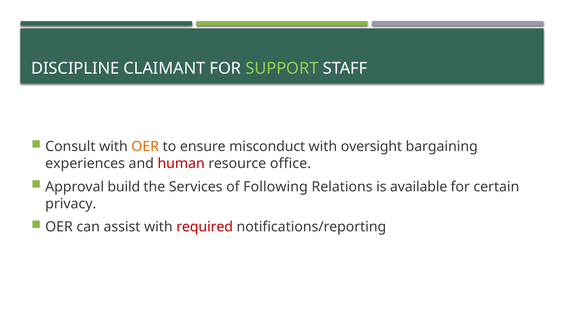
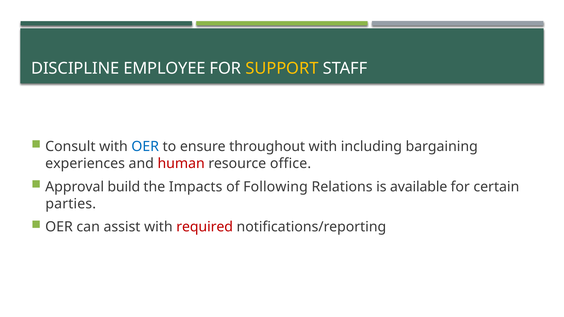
CLAIMANT: CLAIMANT -> EMPLOYEE
SUPPORT colour: light green -> yellow
OER at (145, 147) colour: orange -> blue
misconduct: misconduct -> throughout
oversight: oversight -> including
Services: Services -> Impacts
privacy: privacy -> parties
